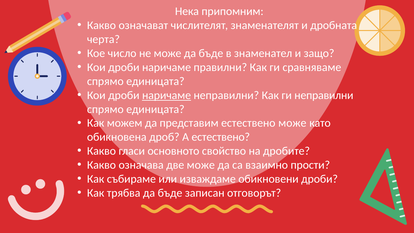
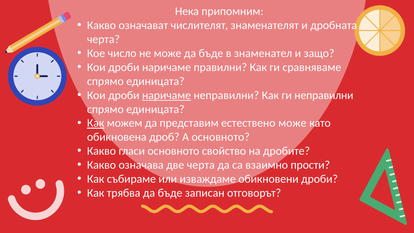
Как at (96, 123) underline: none -> present
А естeствено: естeствено -> основното
две може: може -> черта
